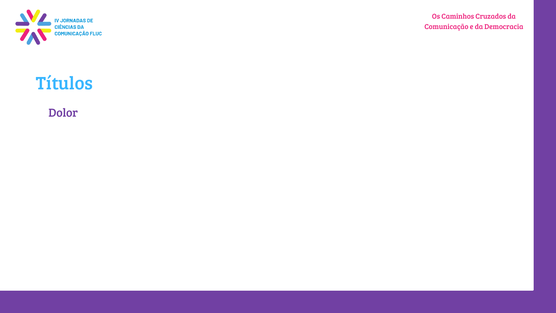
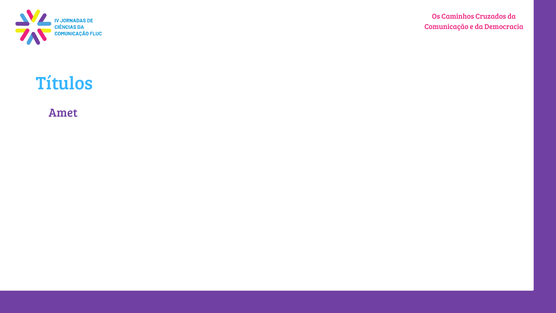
Dolor: Dolor -> Amet
